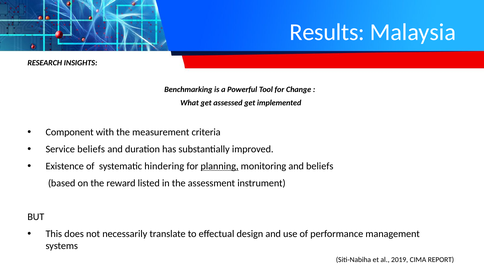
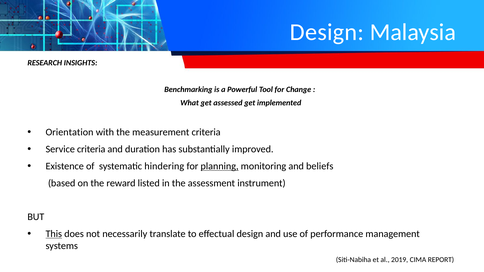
Results at (327, 32): Results -> Design
Component: Component -> Orientation
Service beliefs: beliefs -> criteria
This underline: none -> present
